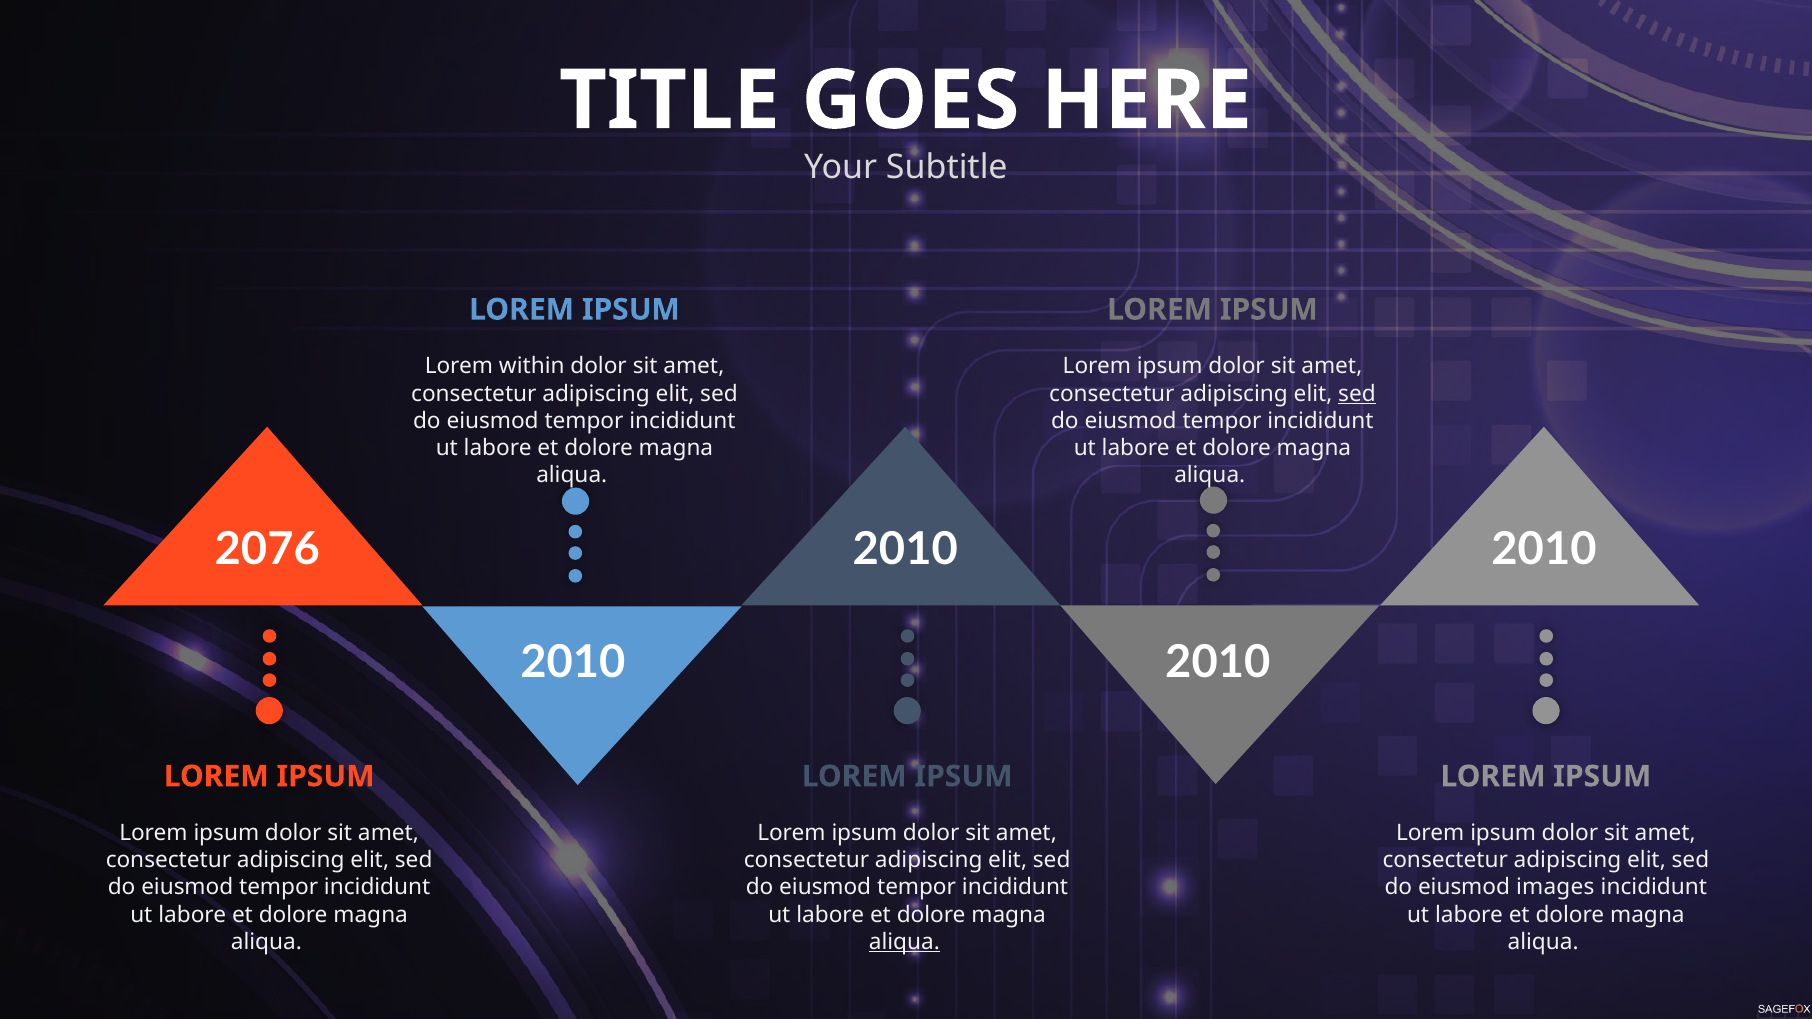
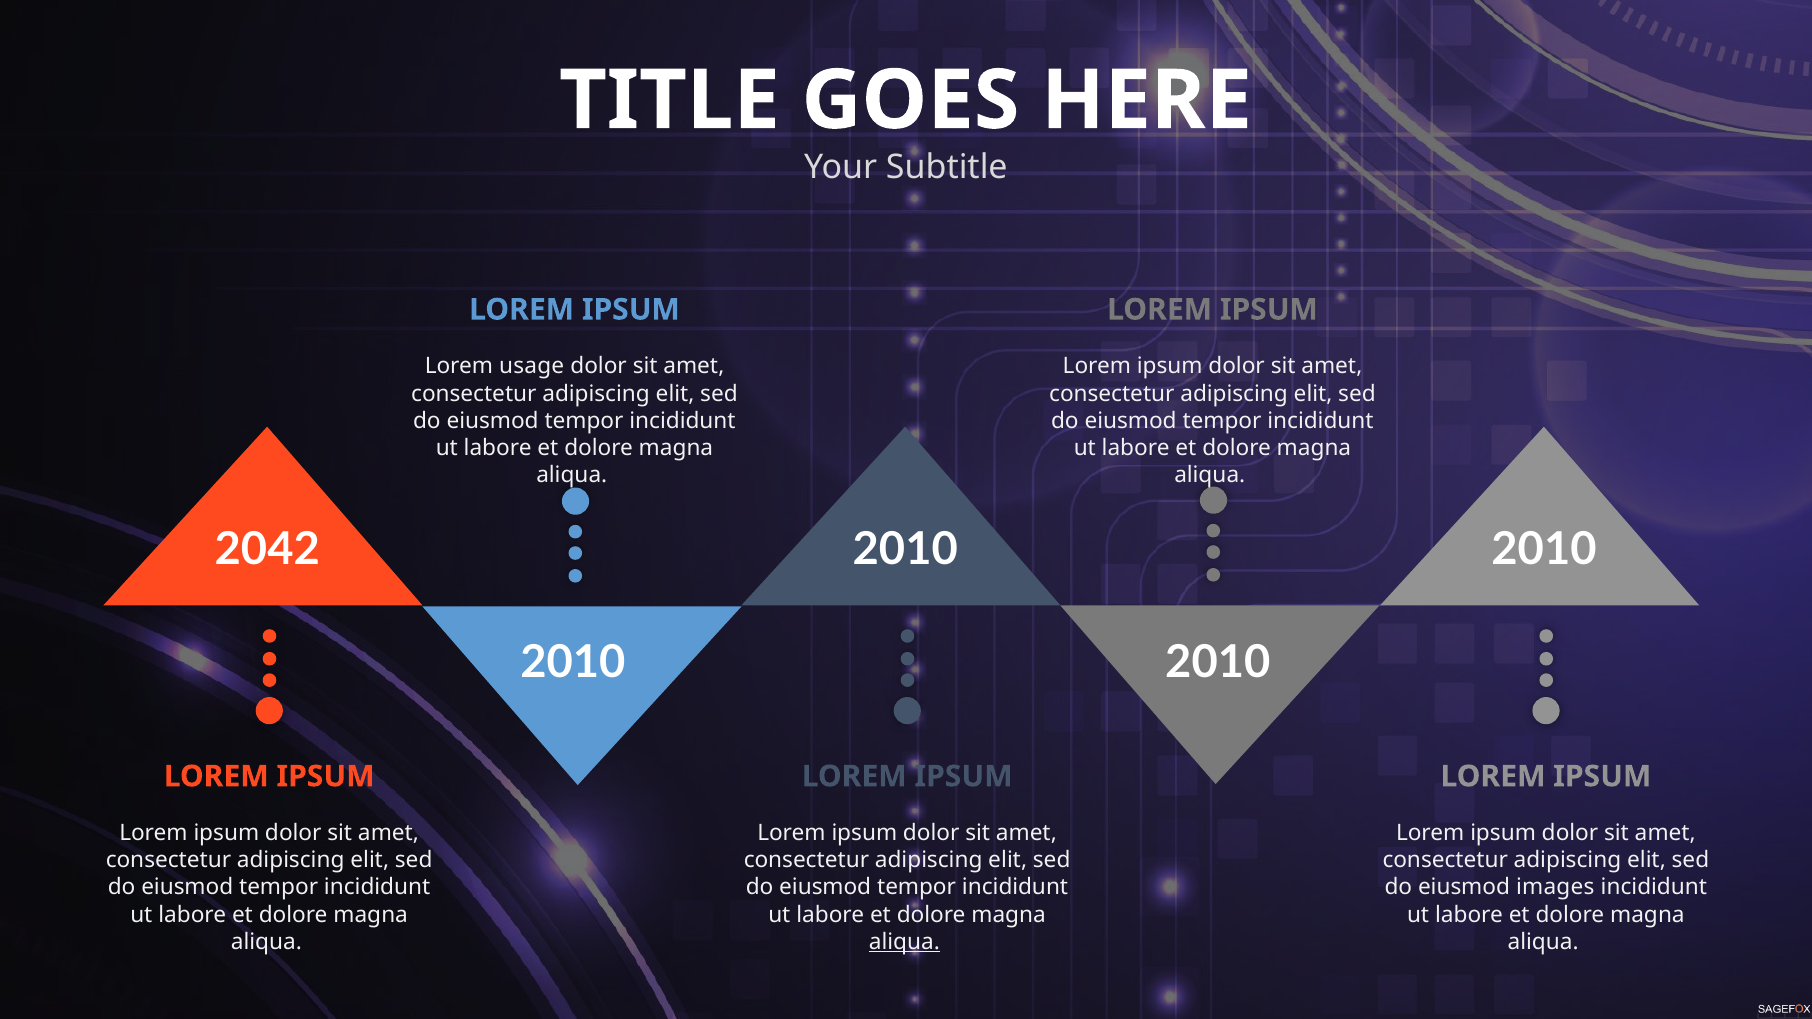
within: within -> usage
sed at (1357, 394) underline: present -> none
2076: 2076 -> 2042
